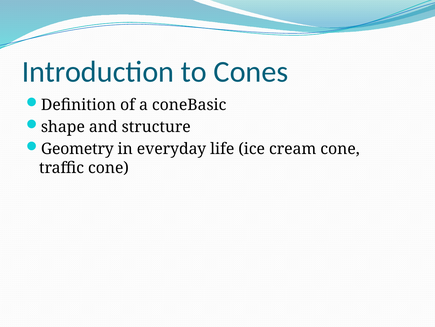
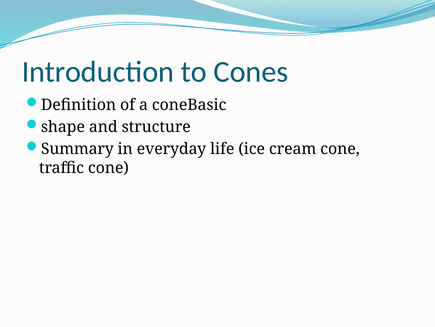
Geometry: Geometry -> Summary
